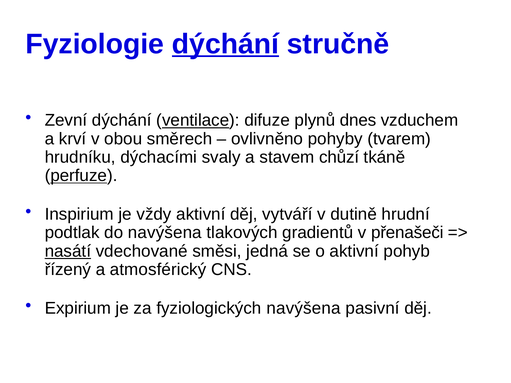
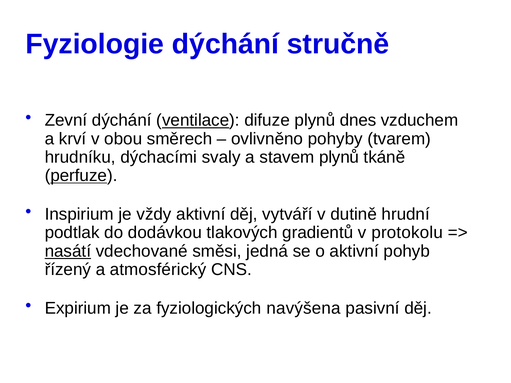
dýchání at (225, 44) underline: present -> none
stavem chůzí: chůzí -> plynů
do navýšena: navýšena -> dodávkou
přenašeči: přenašeči -> protokolu
